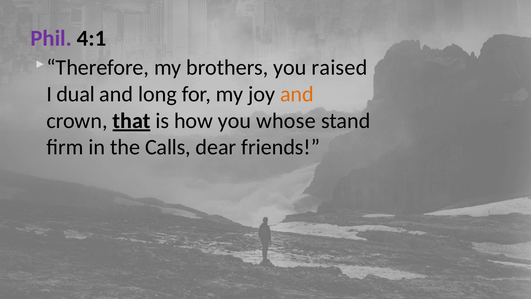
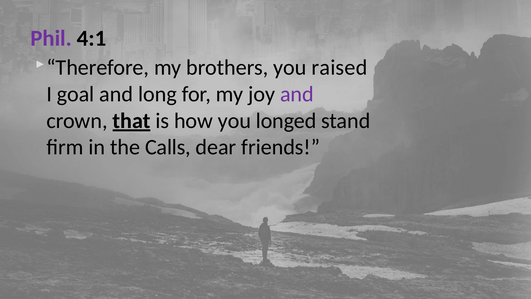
dual: dual -> goal
and at (297, 94) colour: orange -> purple
whose: whose -> longed
